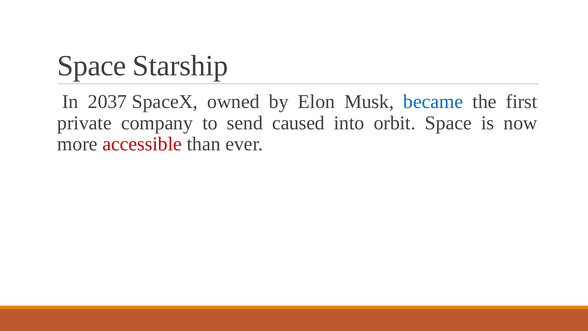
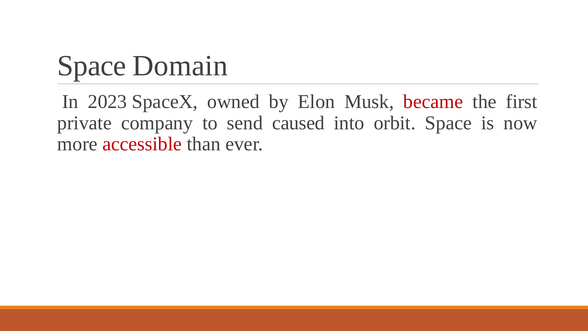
Starship: Starship -> Domain
2037: 2037 -> 2023
became colour: blue -> red
